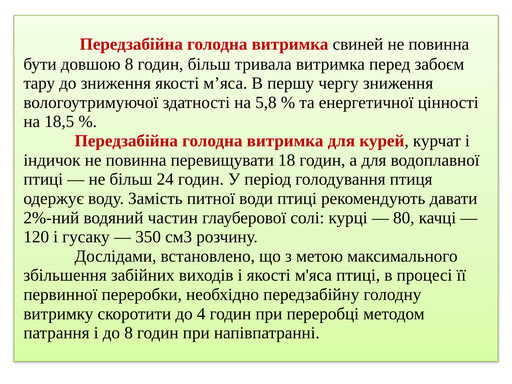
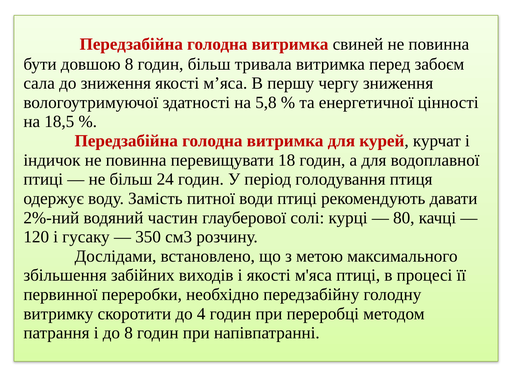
тару: тару -> сала
